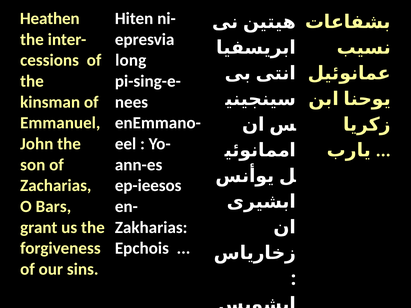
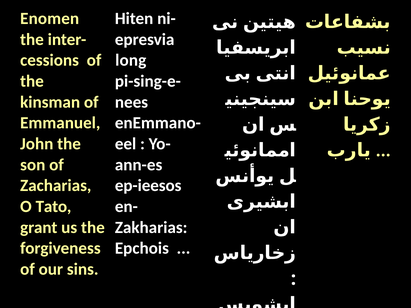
Heathen: Heathen -> Enomen
Bars: Bars -> Tato
